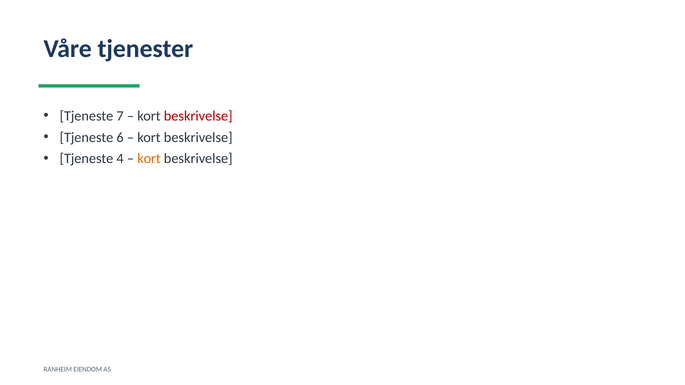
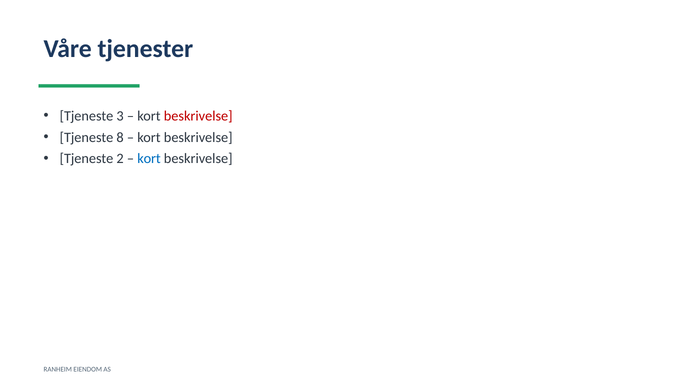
7: 7 -> 3
6: 6 -> 8
4: 4 -> 2
kort at (149, 159) colour: orange -> blue
